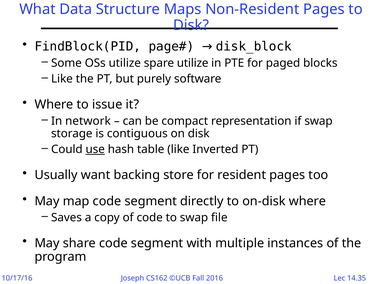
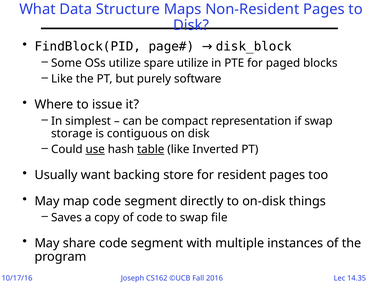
network: network -> simplest
table underline: none -> present
on-disk where: where -> things
